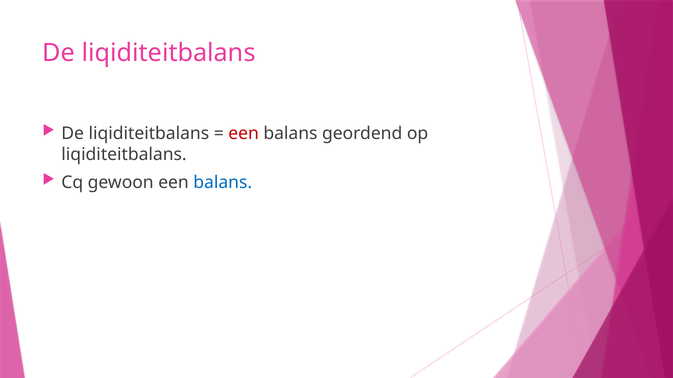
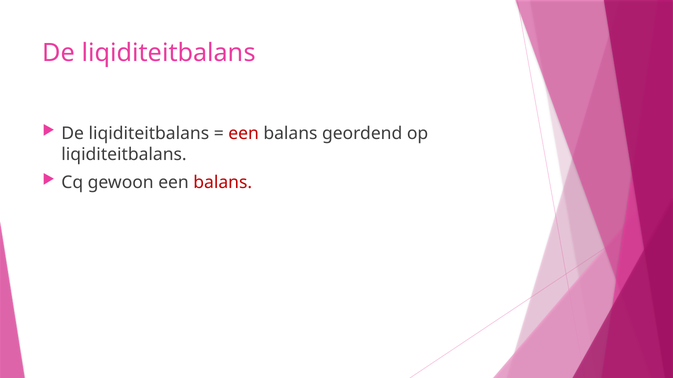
balans at (223, 183) colour: blue -> red
